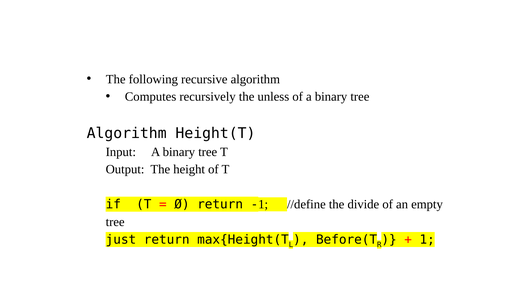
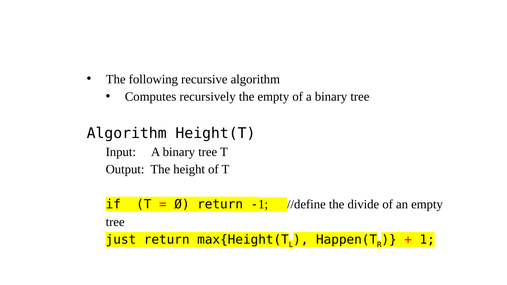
the unless: unless -> empty
Before(T: Before(T -> Happen(T
